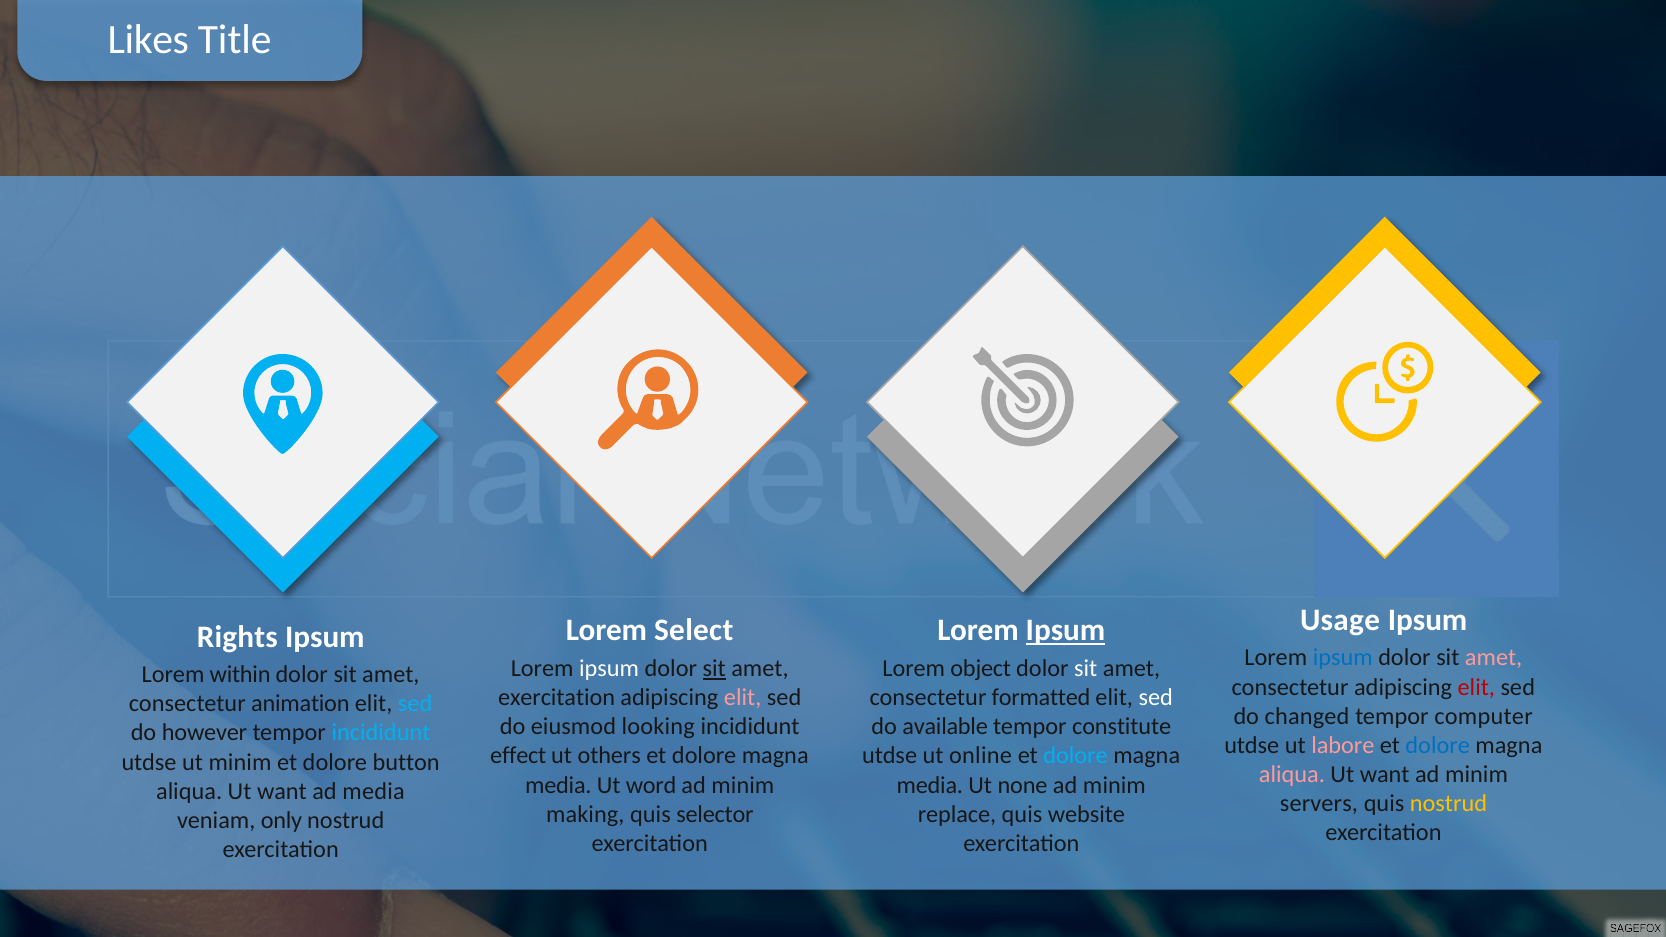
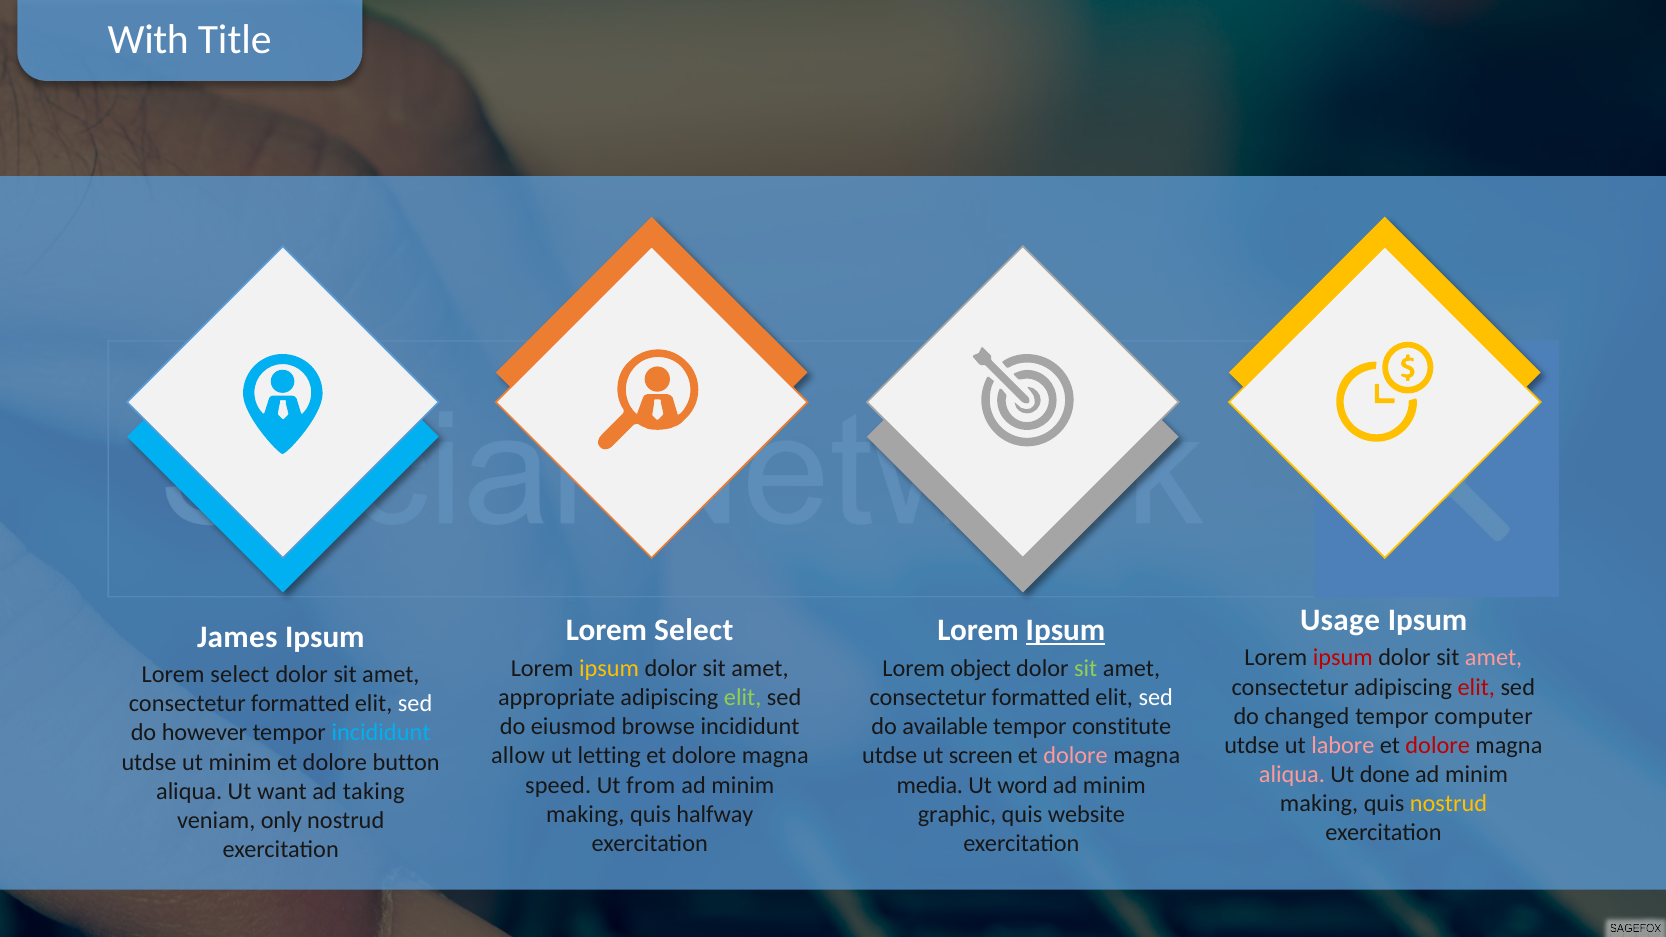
Likes: Likes -> With
Rights: Rights -> James
ipsum at (1343, 658) colour: blue -> red
ipsum at (609, 668) colour: white -> yellow
sit at (714, 668) underline: present -> none
sit at (1086, 668) colour: white -> light green
within at (240, 675): within -> select
exercitation at (557, 698): exercitation -> appropriate
elit at (743, 698) colour: pink -> light green
animation at (300, 704): animation -> formatted
sed at (415, 704) colour: light blue -> white
looking: looking -> browse
dolore at (1438, 745) colour: blue -> red
effect: effect -> allow
others: others -> letting
online: online -> screen
dolore at (1076, 756) colour: light blue -> pink
want at (1385, 775): want -> done
media at (558, 785): media -> speed
word: word -> from
none: none -> word
ad media: media -> taking
servers at (1319, 804): servers -> making
selector: selector -> halfway
replace: replace -> graphic
